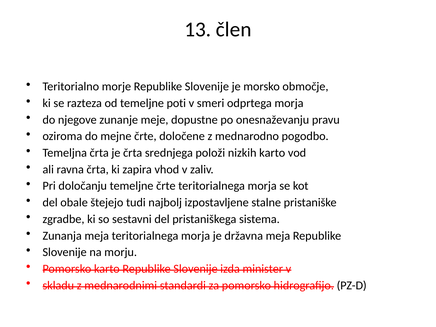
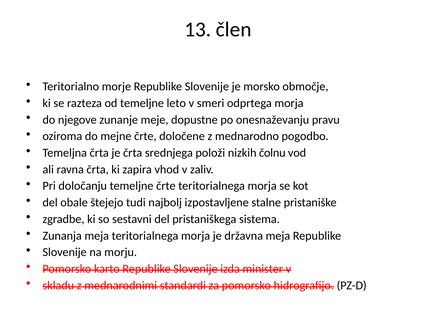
poti: poti -> leto
nizkih karto: karto -> čolnu
